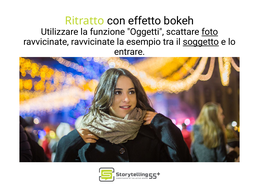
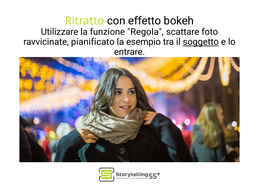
Oggetti: Oggetti -> Regola
foto underline: present -> none
ravvicinate ravvicinate: ravvicinate -> pianificato
